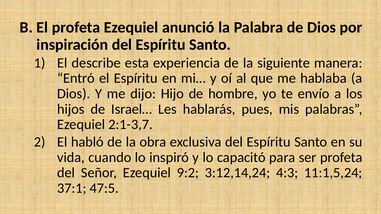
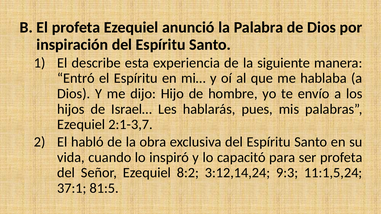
9:2: 9:2 -> 8:2
4:3: 4:3 -> 9:3
47:5: 47:5 -> 81:5
